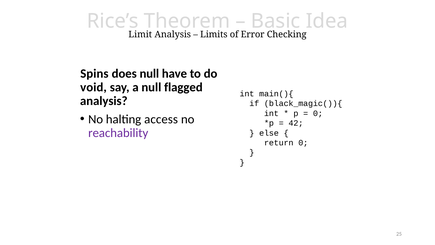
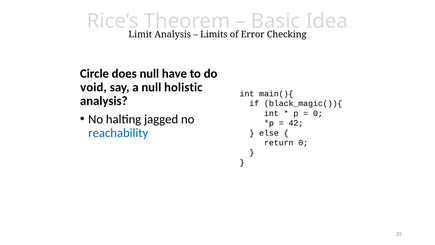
Spins: Spins -> Circle
flagged: flagged -> holistic
access: access -> jagged
reachability colour: purple -> blue
